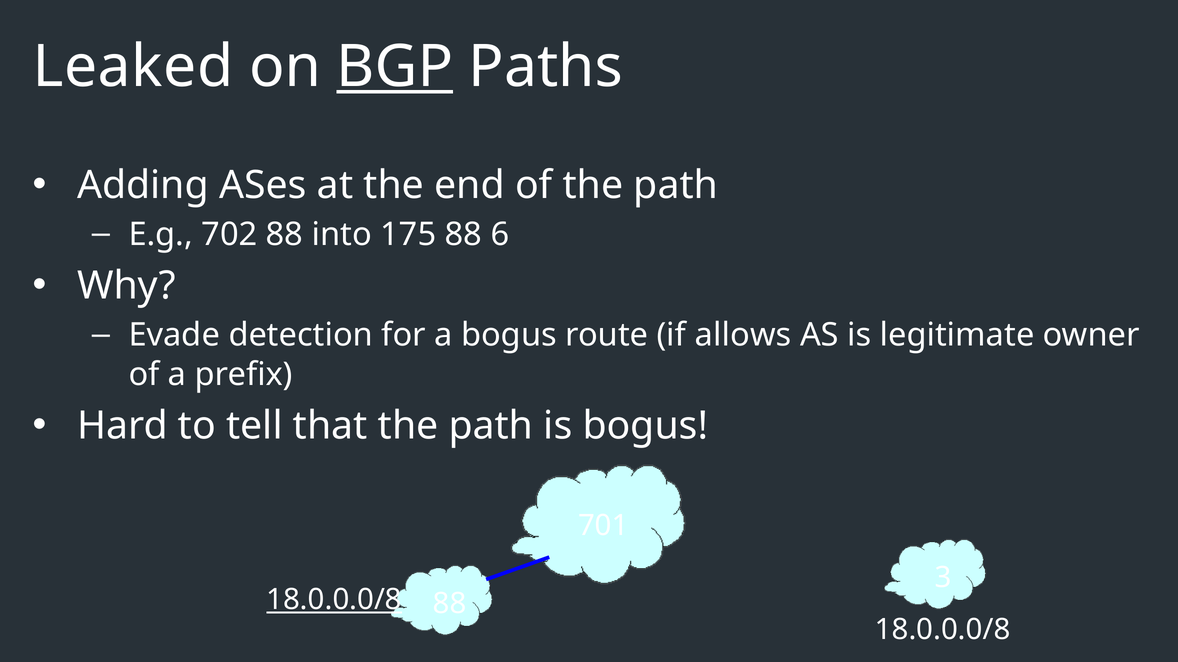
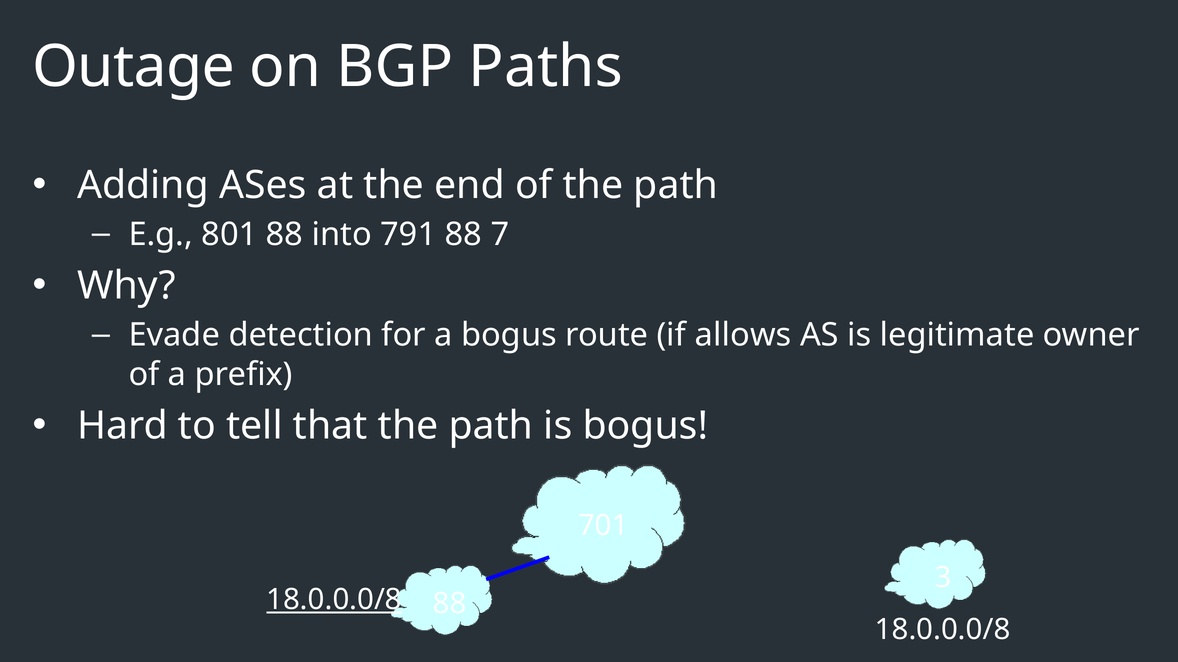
Leaked: Leaked -> Outage
BGP underline: present -> none
702: 702 -> 801
175: 175 -> 791
6: 6 -> 7
